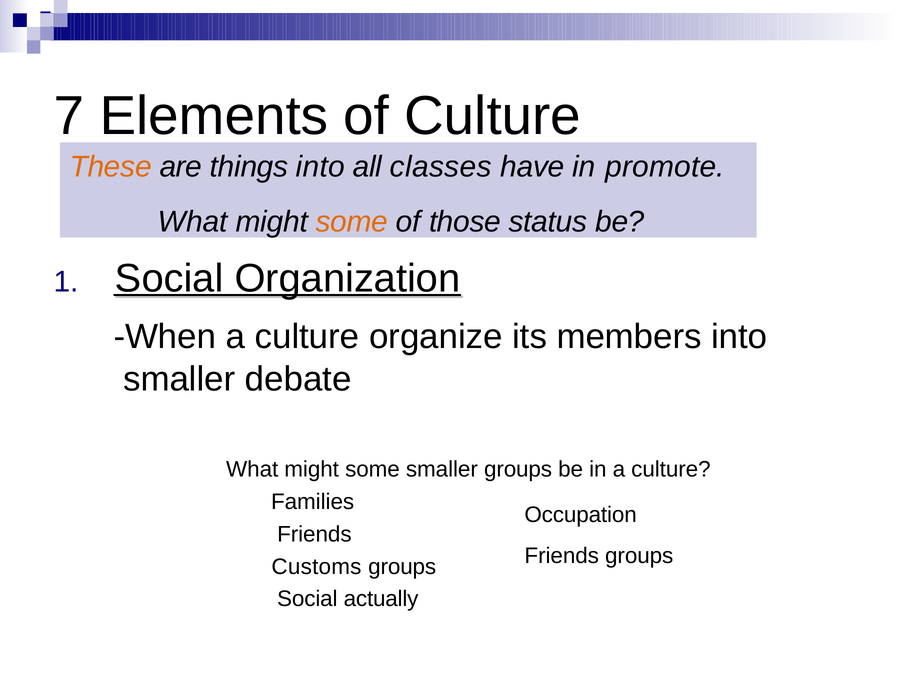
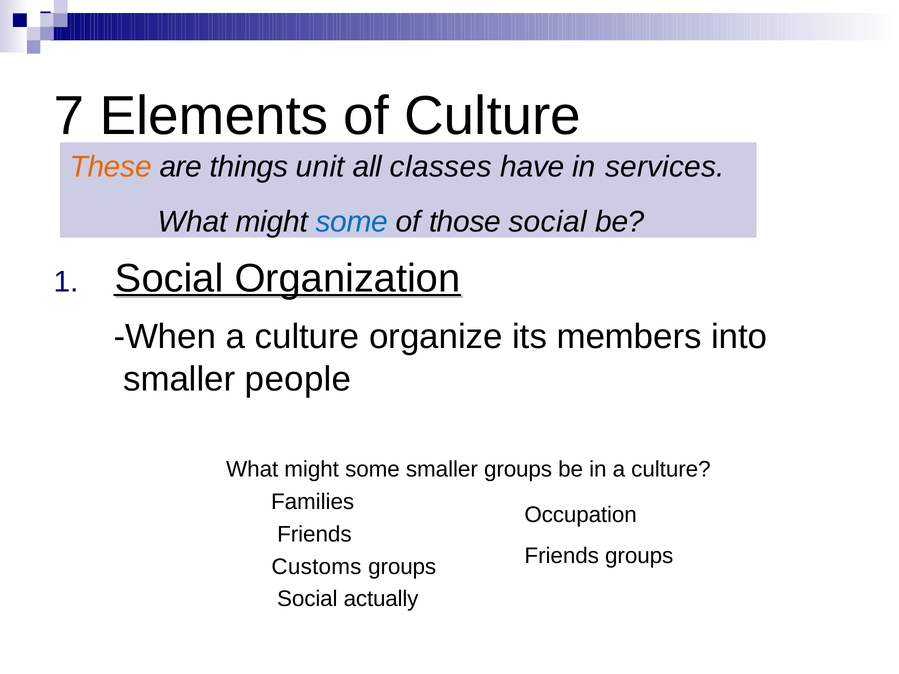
things into: into -> unit
promote: promote -> services
some at (352, 222) colour: orange -> blue
those status: status -> social
debate: debate -> people
